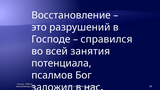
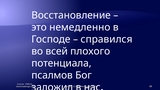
разрушений: разрушений -> немедленно
занятия: занятия -> плохого
